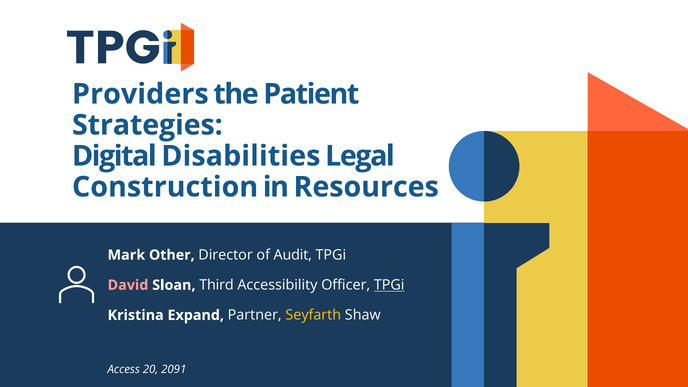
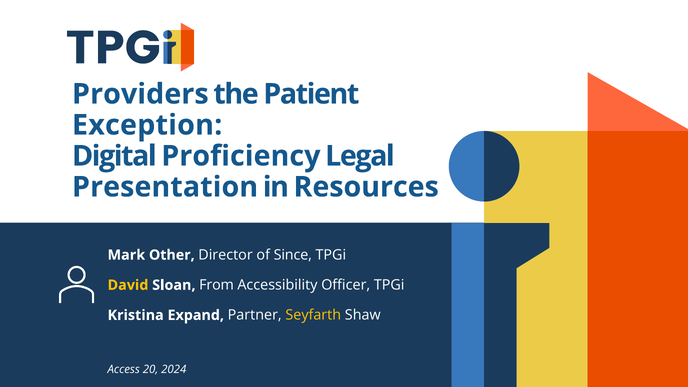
Strategies: Strategies -> Exception
Disabilities: Disabilities -> Proficiency
Construction: Construction -> Presentation
Audit: Audit -> Since
David colour: pink -> yellow
Third: Third -> From
TPGi at (389, 285) underline: present -> none
2091: 2091 -> 2024
